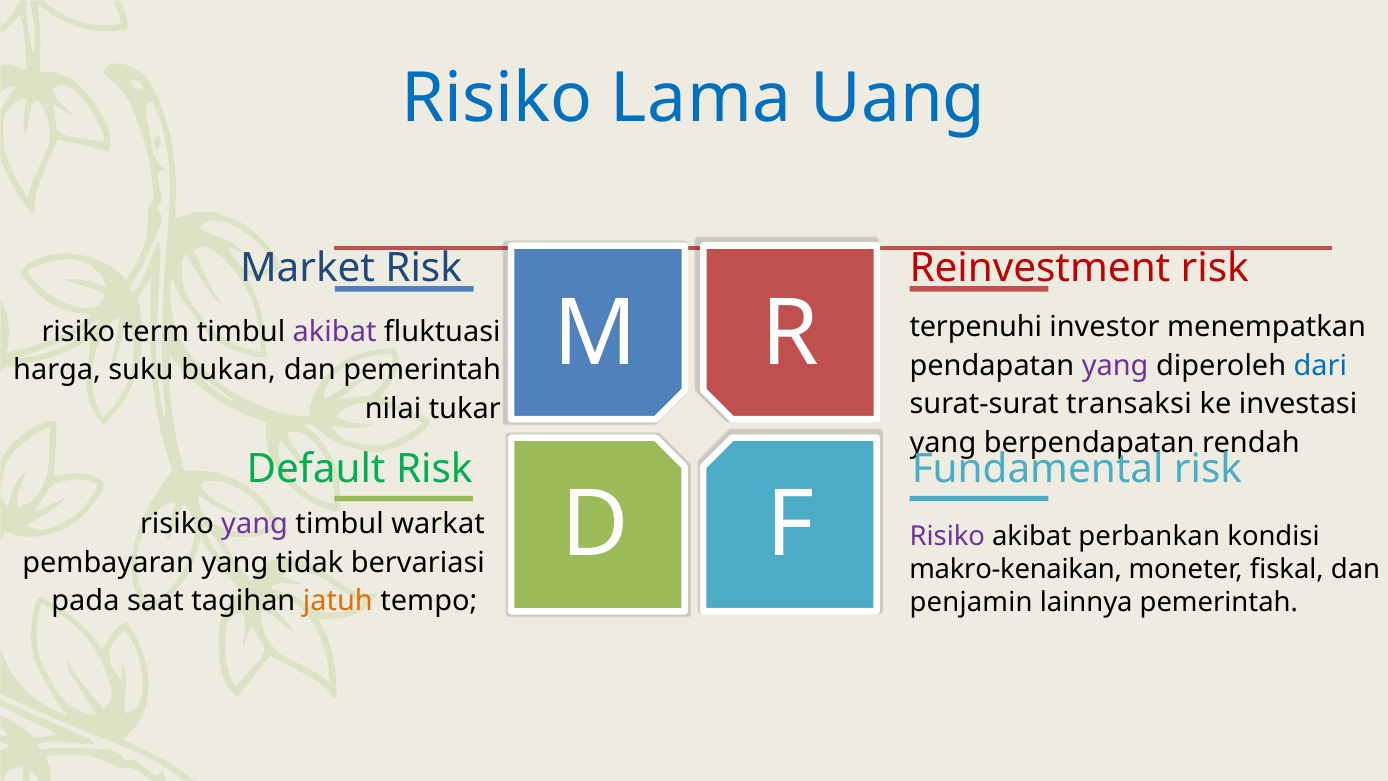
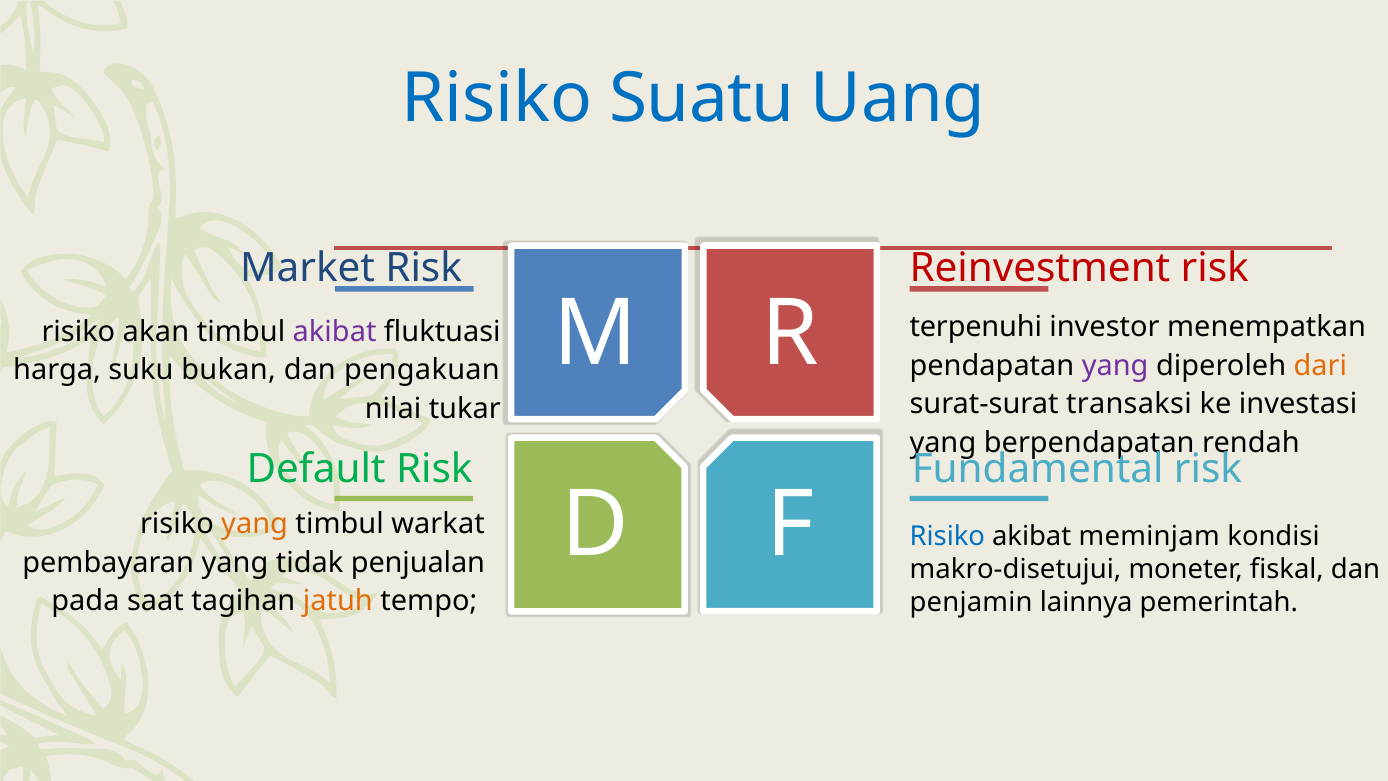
Lama: Lama -> Suatu
term: term -> akan
dari colour: blue -> orange
dan pemerintah: pemerintah -> pengakuan
yang at (255, 524) colour: purple -> orange
Risiko at (947, 536) colour: purple -> blue
perbankan: perbankan -> meminjam
bervariasi: bervariasi -> penjualan
makro-kenaikan: makro-kenaikan -> makro-disetujui
